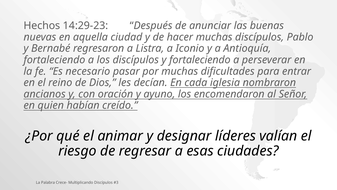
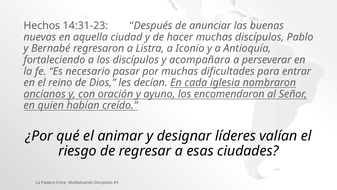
14:29-23: 14:29-23 -> 14:31-23
y fortaleciendo: fortaleciendo -> acompañara
